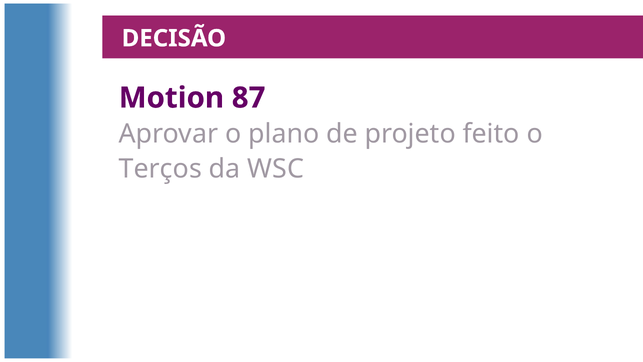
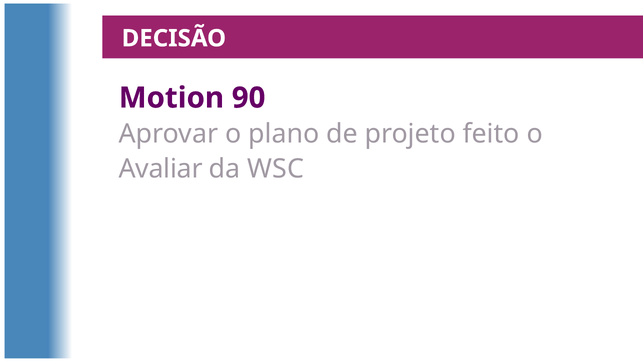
87: 87 -> 90
Terços: Terços -> Avaliar
